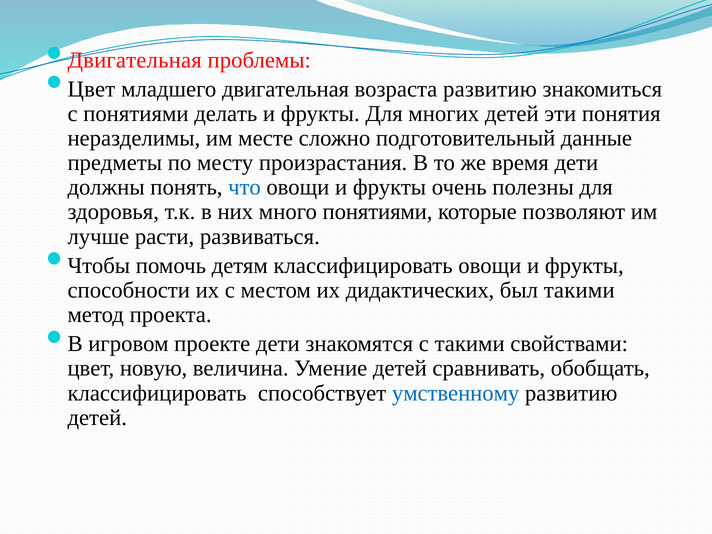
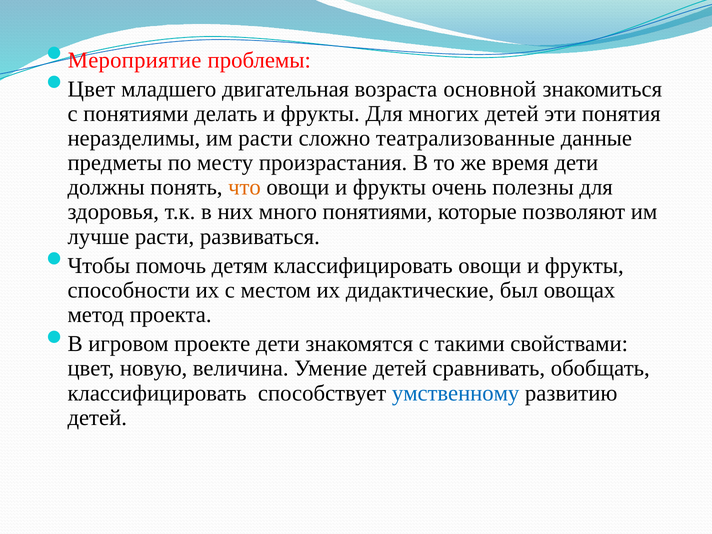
Двигательная at (135, 60): Двигательная -> Мероприятие
возраста развитию: развитию -> основной
им месте: месте -> расти
подготовительный: подготовительный -> театрализованные
что colour: blue -> orange
дидактических: дидактических -> дидактические
был такими: такими -> овощах
